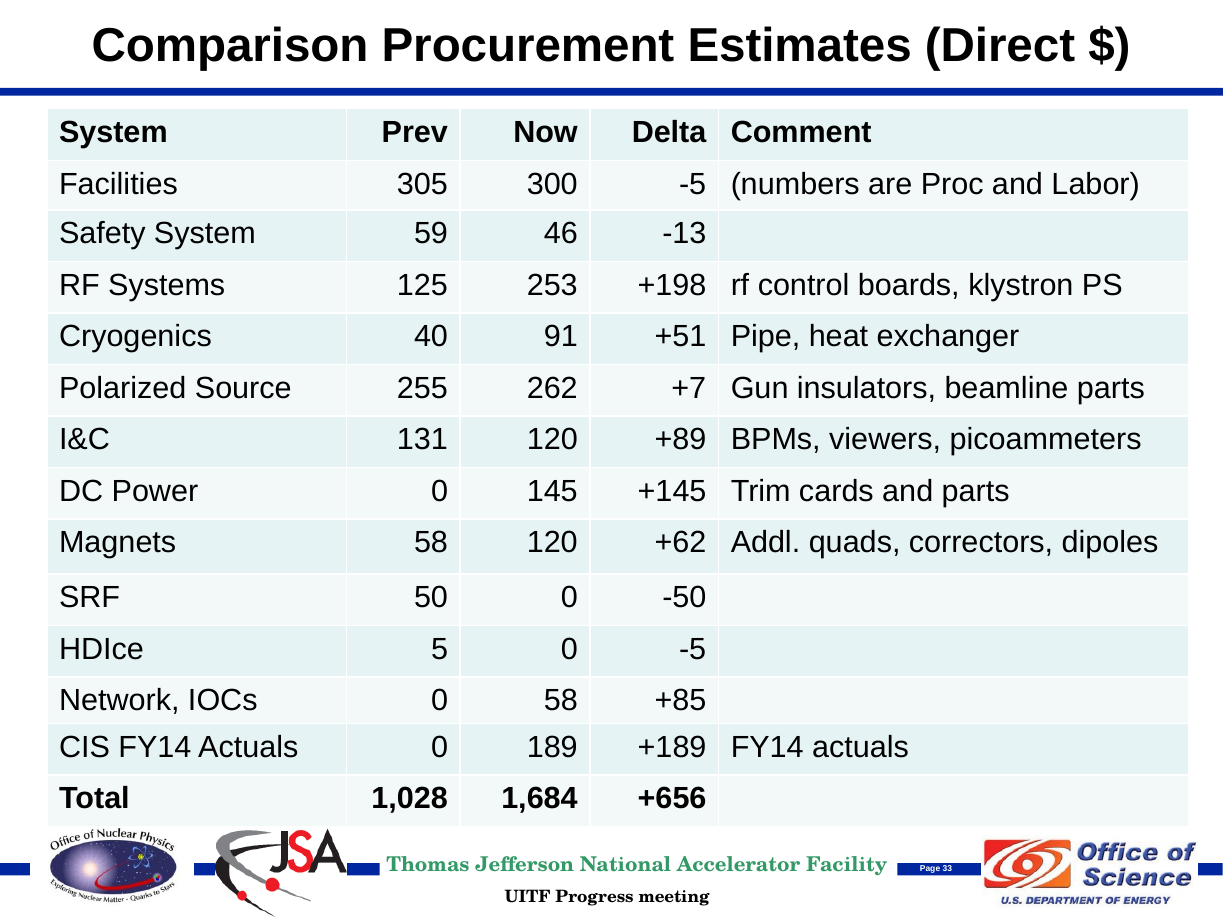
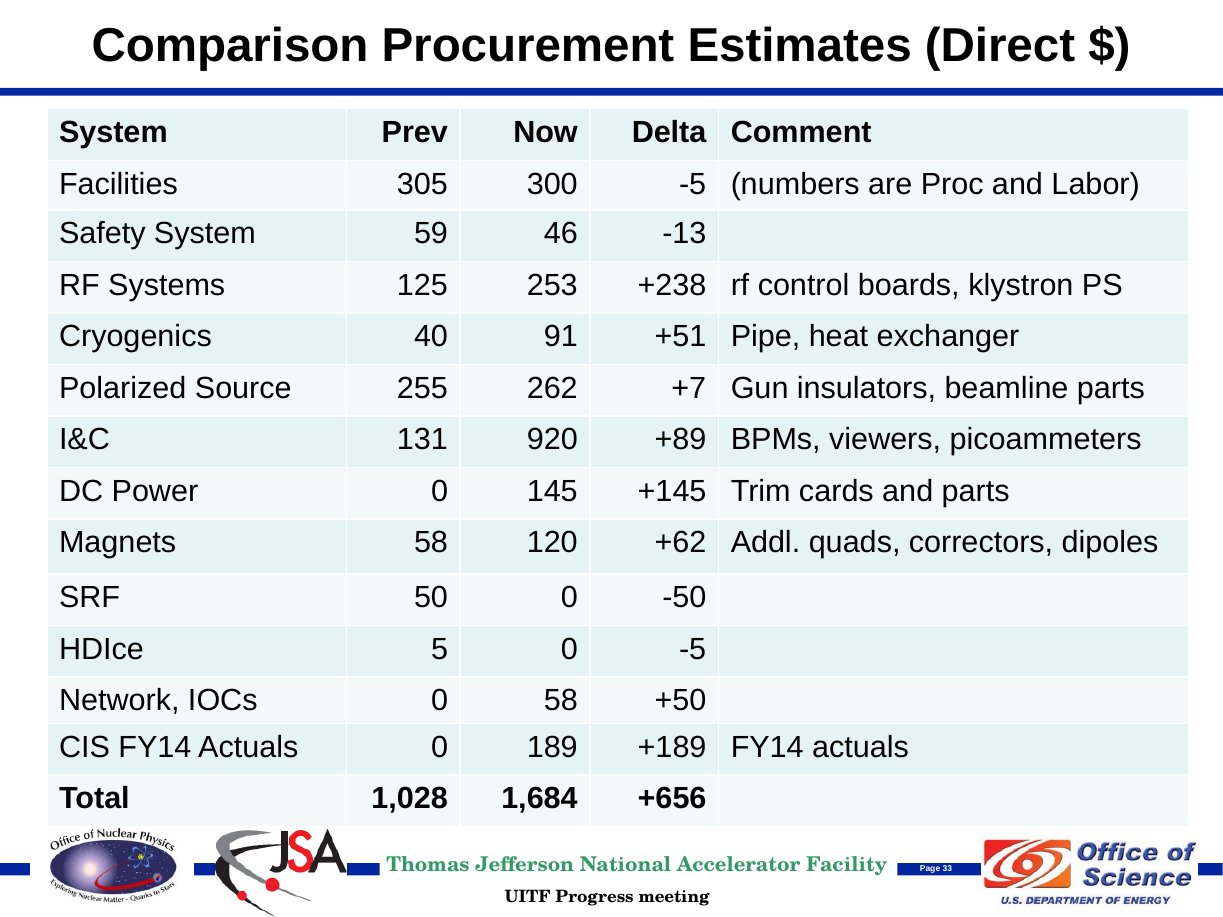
+198: +198 -> +238
131 120: 120 -> 920
+85: +85 -> +50
